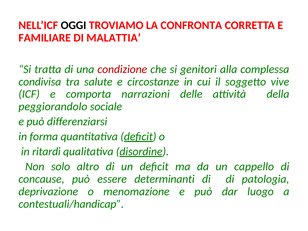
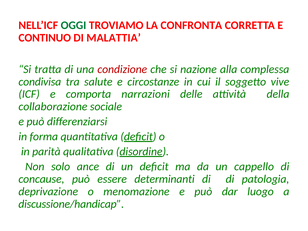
OGGI colour: black -> green
FAMILIARE: FAMILIARE -> CONTINUO
genitori: genitori -> nazione
peggiorandolo: peggiorandolo -> collaborazione
ritardi: ritardi -> parità
altro: altro -> ance
contestuali/handicap: contestuali/handicap -> discussione/handicap
